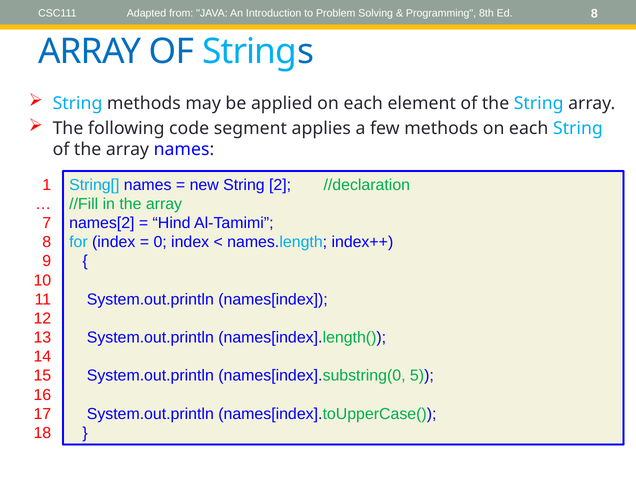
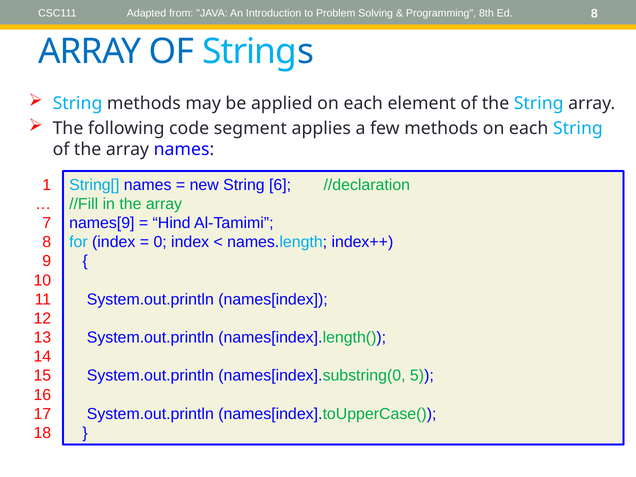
2: 2 -> 6
names[2: names[2 -> names[9
